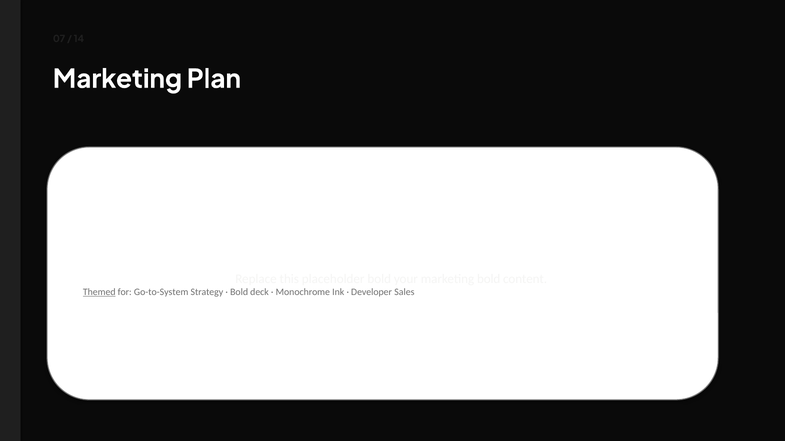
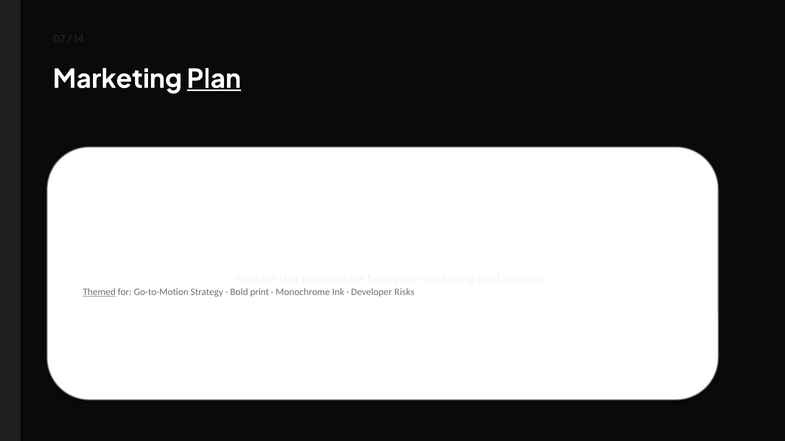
Plan underline: none -> present
Go-to-System: Go-to-System -> Go-to-Motion
deck: deck -> print
Sales: Sales -> Risks
